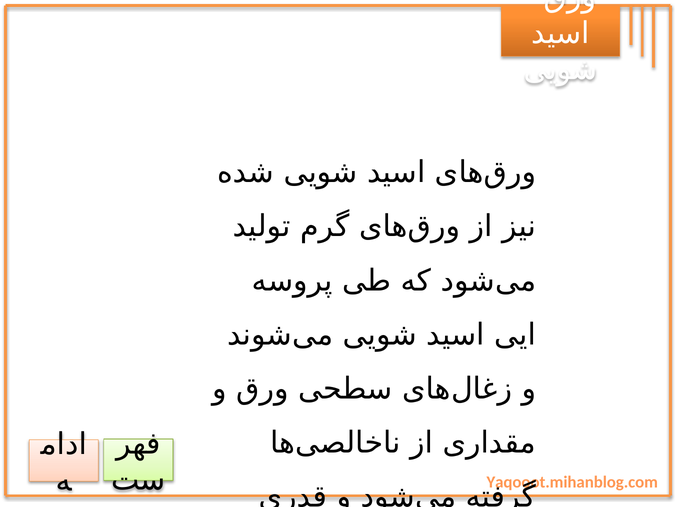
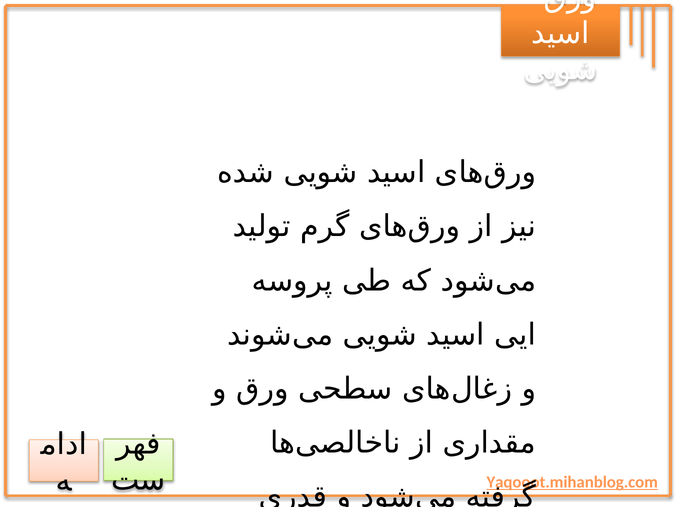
Yaqooot.mihanblog.com underline: none -> present
